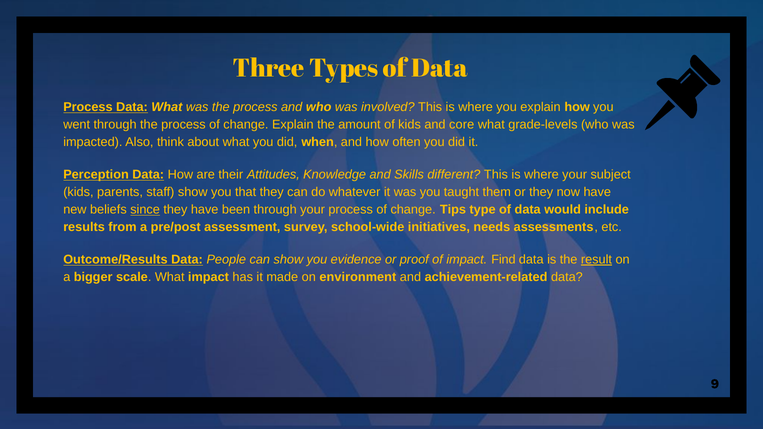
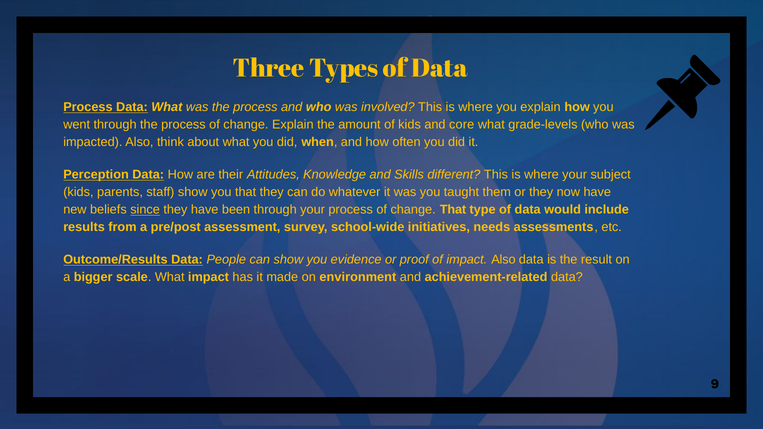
change Tips: Tips -> That
impact Find: Find -> Also
result underline: present -> none
